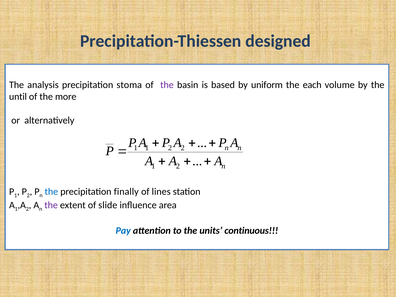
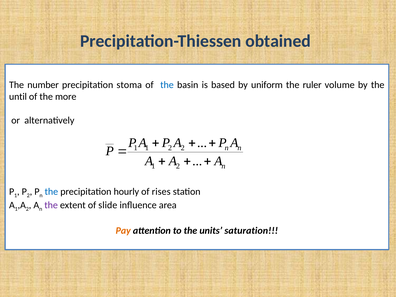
designed: designed -> obtained
analysis: analysis -> number
the at (167, 85) colour: purple -> blue
each: each -> ruler
finally: finally -> hourly
lines: lines -> rises
Pay colour: blue -> orange
continuous: continuous -> saturation
